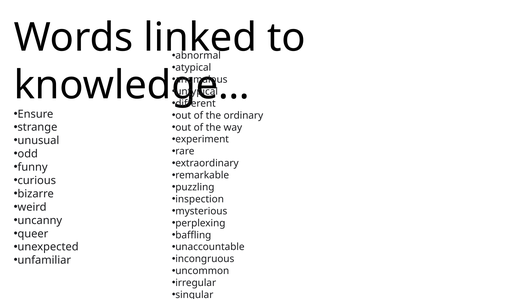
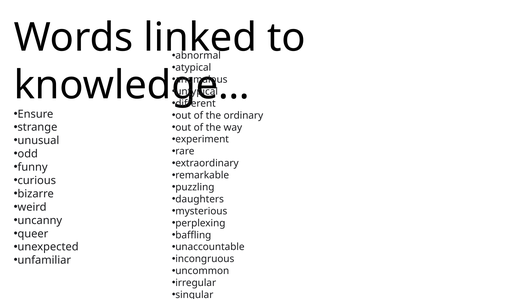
inspection: inspection -> daughters
